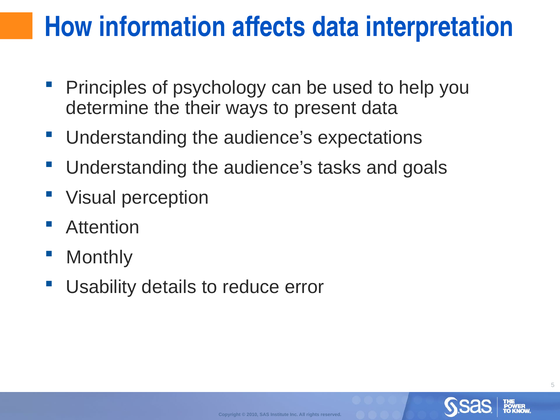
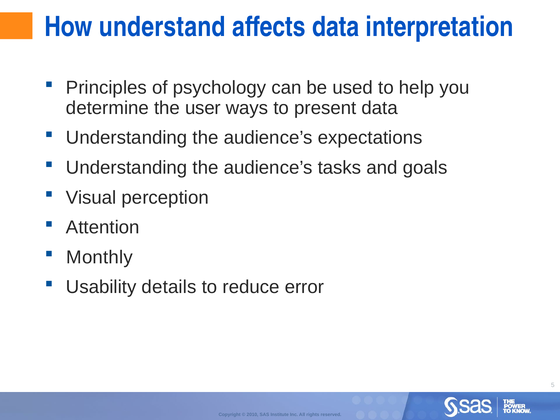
information: information -> understand
their: their -> user
